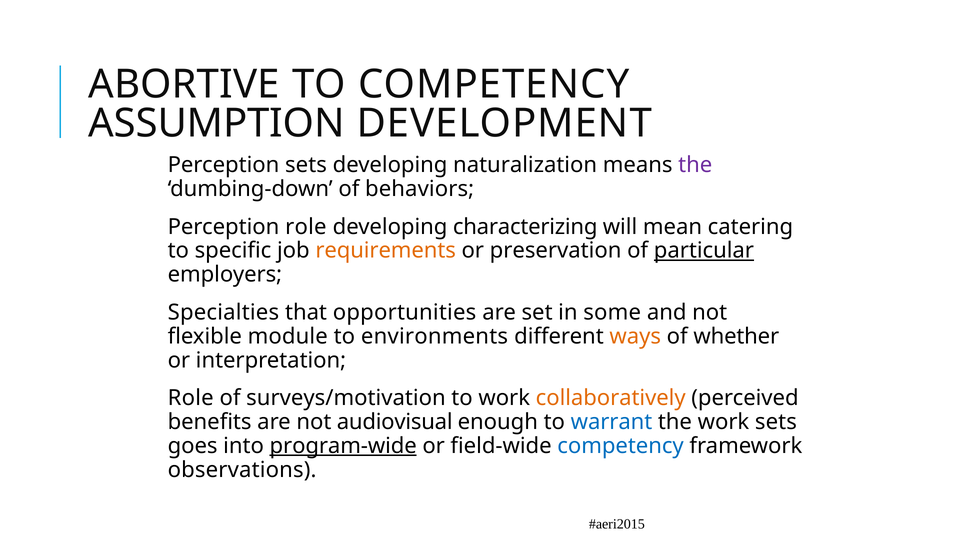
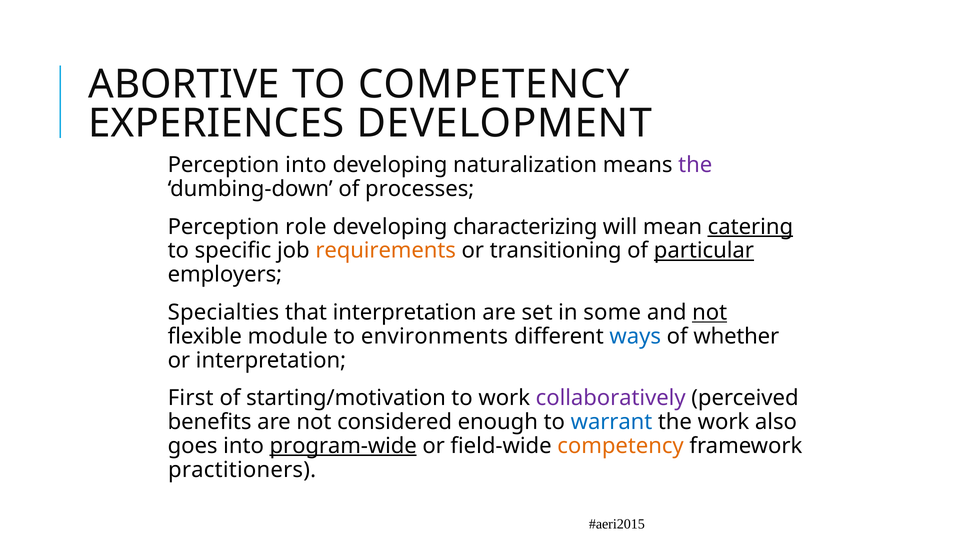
ASSUMPTION: ASSUMPTION -> EXPERIENCES
Perception sets: sets -> into
behaviors: behaviors -> processes
catering underline: none -> present
preservation: preservation -> transitioning
that opportunities: opportunities -> interpretation
not at (710, 312) underline: none -> present
ways colour: orange -> blue
Role at (191, 398): Role -> First
surveys/motivation: surveys/motivation -> starting/motivation
collaboratively colour: orange -> purple
audiovisual: audiovisual -> considered
work sets: sets -> also
competency at (621, 446) colour: blue -> orange
observations: observations -> practitioners
